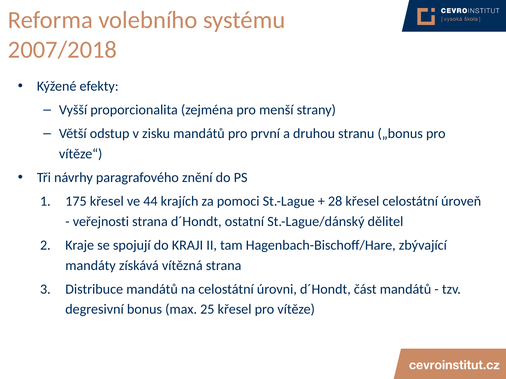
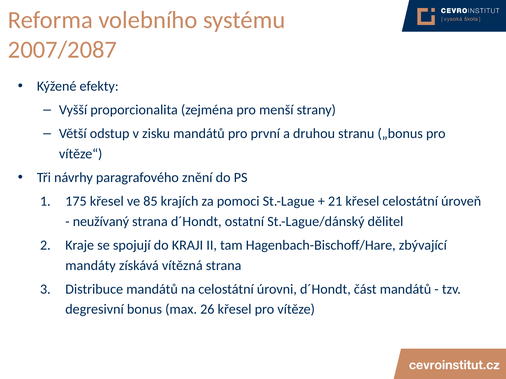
2007/2018: 2007/2018 -> 2007/2087
44: 44 -> 85
28: 28 -> 21
veřejnosti: veřejnosti -> neužívaný
25: 25 -> 26
